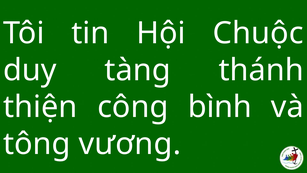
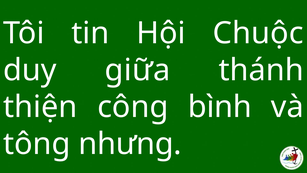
tàng: tàng -> giữa
vương: vương -> nhưng
